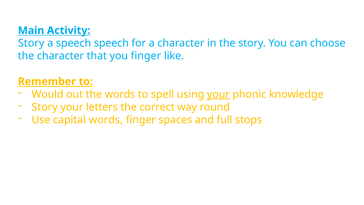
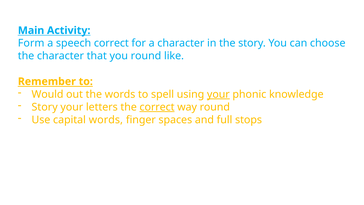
Story at (31, 43): Story -> Form
speech speech: speech -> correct
you finger: finger -> round
correct at (157, 107) underline: none -> present
